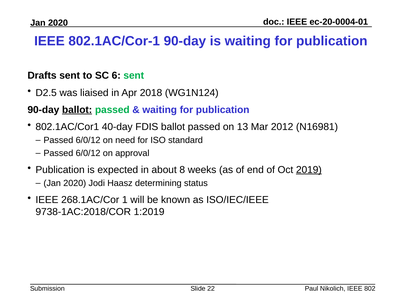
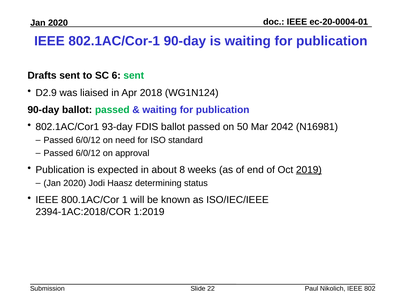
D2.5: D2.5 -> D2.9
ballot at (77, 110) underline: present -> none
40-day: 40-day -> 93-day
13: 13 -> 50
2012: 2012 -> 2042
268.1AC/Cor: 268.1AC/Cor -> 800.1AC/Cor
9738-1AC:2018/COR: 9738-1AC:2018/COR -> 2394-1AC:2018/COR
